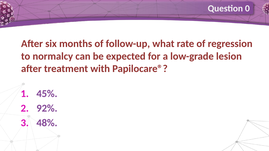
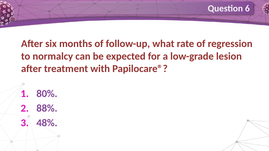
0: 0 -> 6
45%: 45% -> 80%
92%: 92% -> 88%
